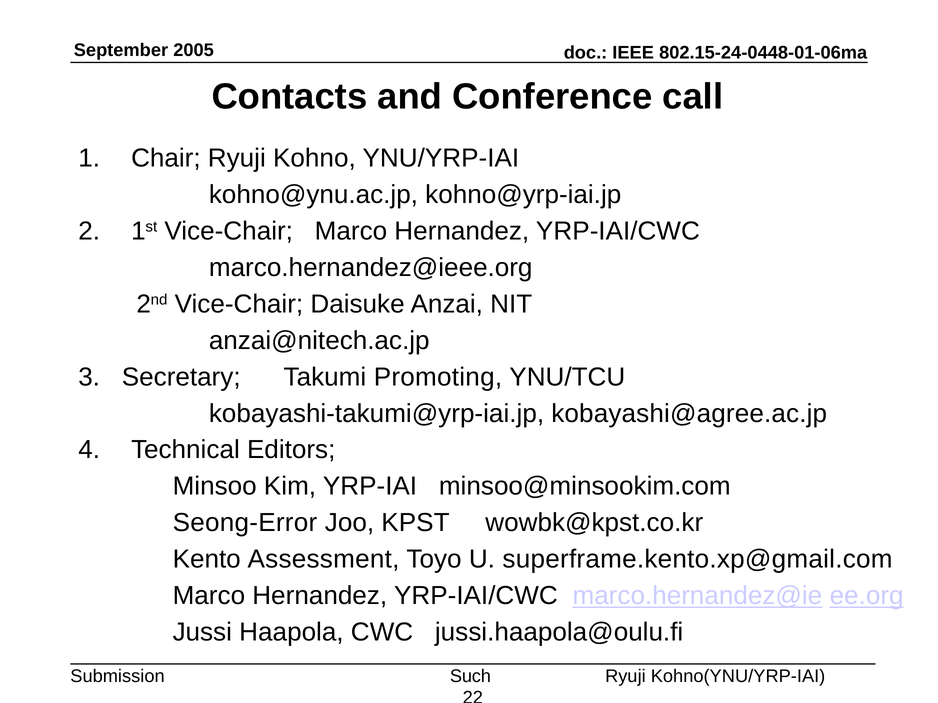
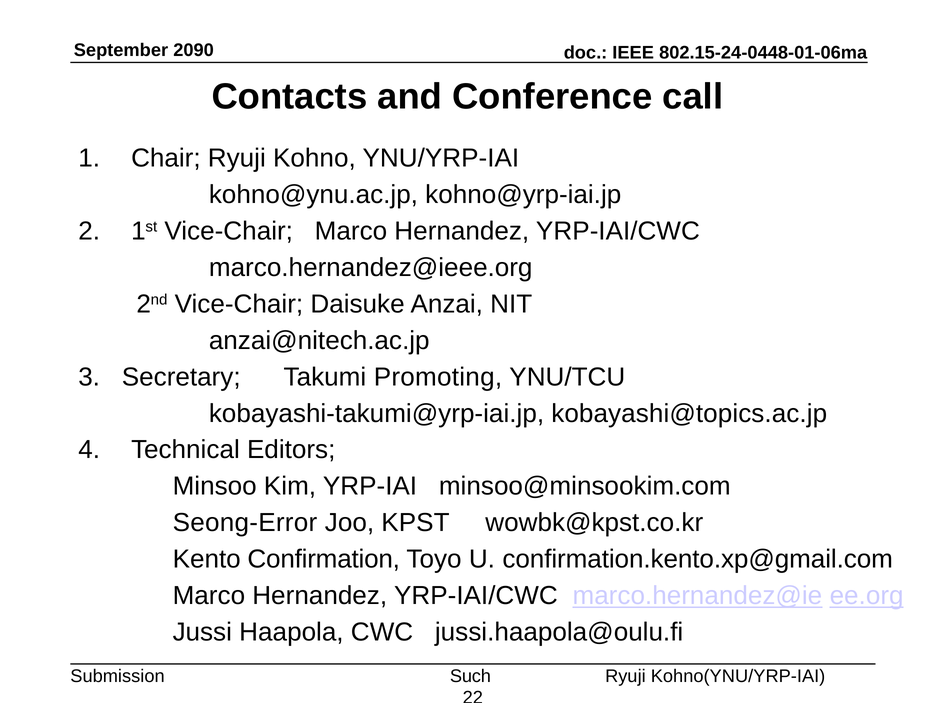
2005: 2005 -> 2090
kobayashi@agree.ac.jp: kobayashi@agree.ac.jp -> kobayashi@topics.ac.jp
Assessment: Assessment -> Confirmation
superframe.kento.xp@gmail.com: superframe.kento.xp@gmail.com -> confirmation.kento.xp@gmail.com
